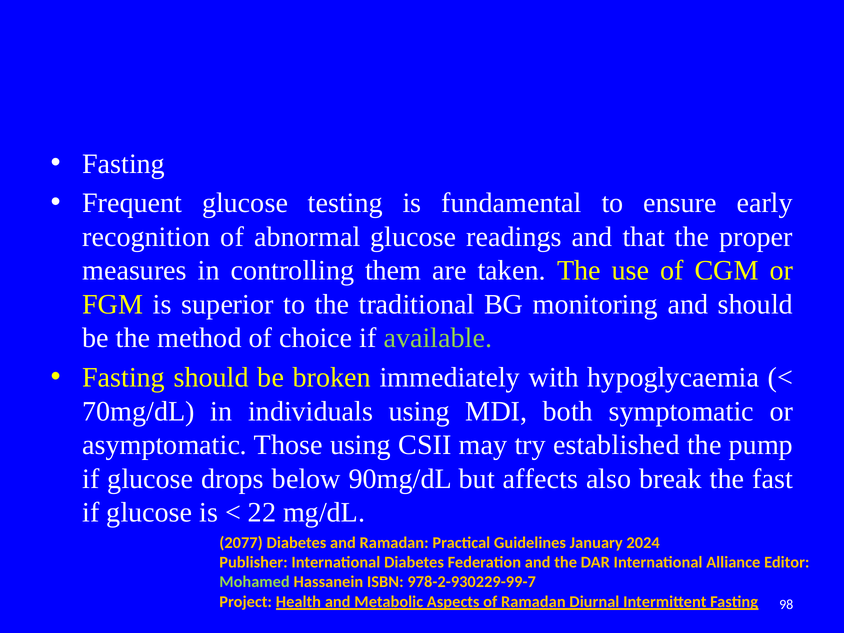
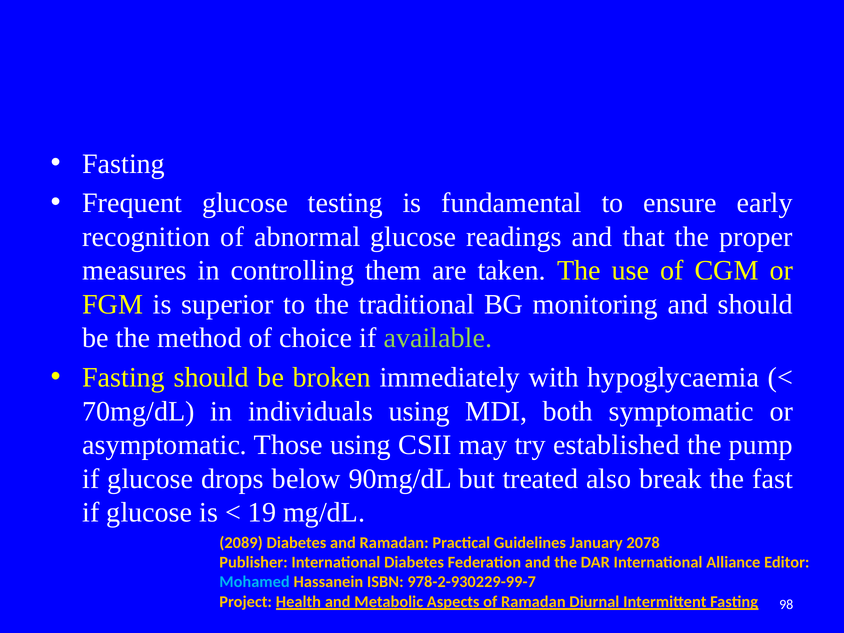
affects: affects -> treated
22: 22 -> 19
2077: 2077 -> 2089
2024: 2024 -> 2078
Mohamed colour: light green -> light blue
